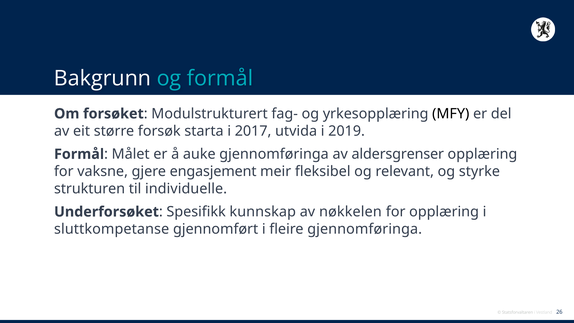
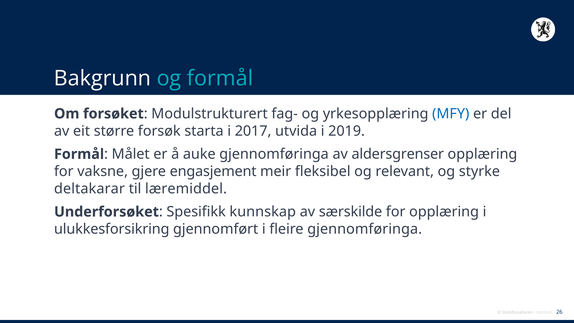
MFY colour: black -> blue
strukturen: strukturen -> deltakarar
individuelle: individuelle -> læremiddel
nøkkelen: nøkkelen -> særskilde
sluttkompetanse: sluttkompetanse -> ulukkesforsikring
